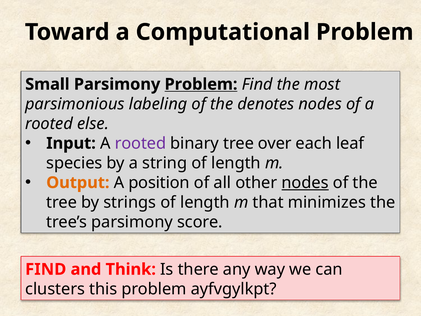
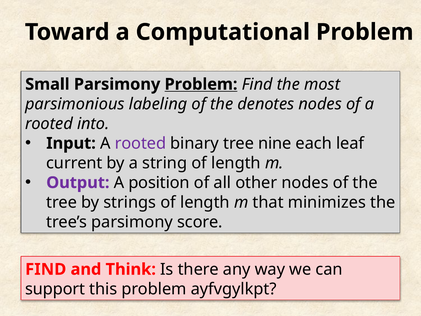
else: else -> into
over: over -> nine
species: species -> current
Output colour: orange -> purple
nodes at (305, 183) underline: present -> none
clusters: clusters -> support
